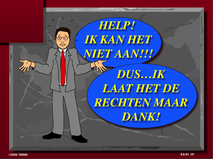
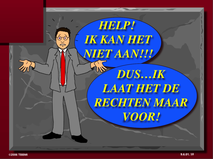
DANK: DANK -> VOOR
